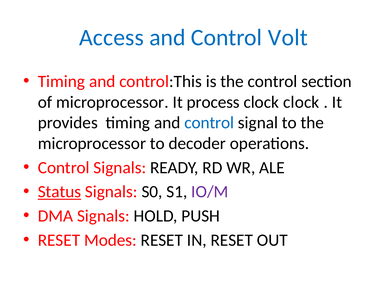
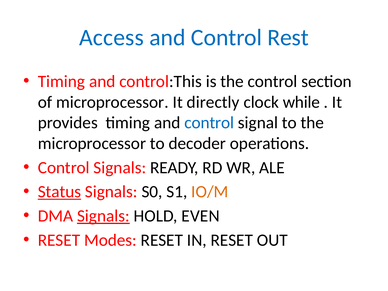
Volt: Volt -> Rest
process: process -> directly
clock clock: clock -> while
IO/M colour: purple -> orange
Signals at (103, 216) underline: none -> present
PUSH: PUSH -> EVEN
